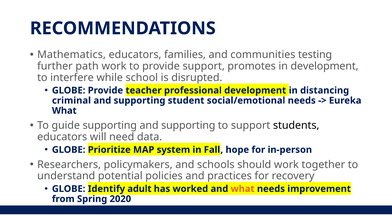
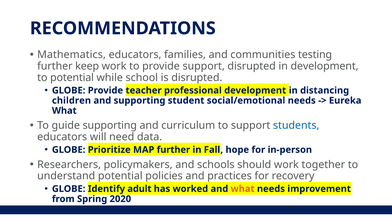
path: path -> keep
support promotes: promotes -> disrupted
to interfere: interfere -> potential
criminal: criminal -> children
supporting at (188, 126): supporting -> curriculum
students colour: black -> blue
MAP system: system -> further
